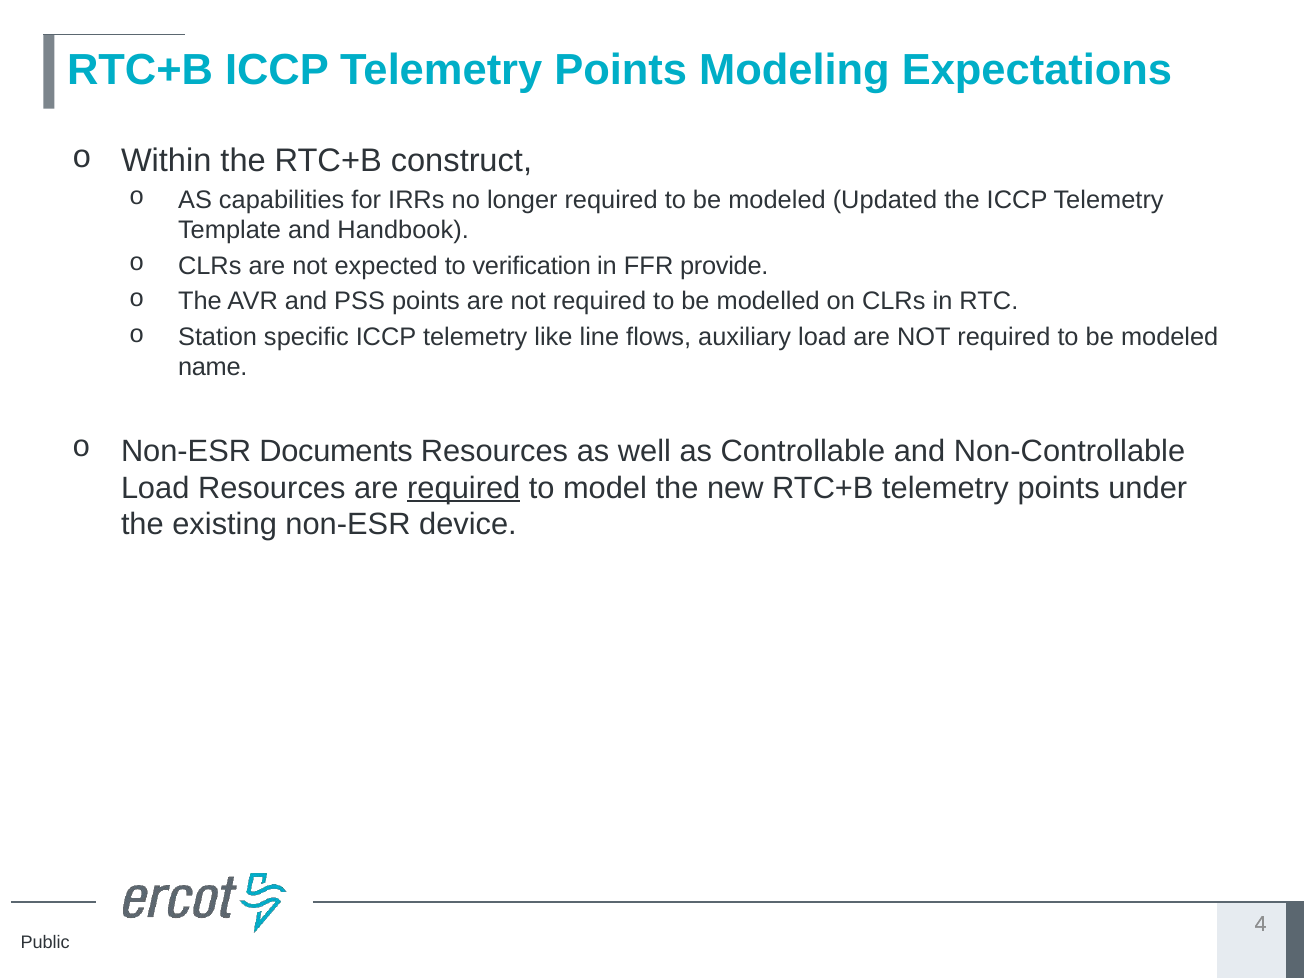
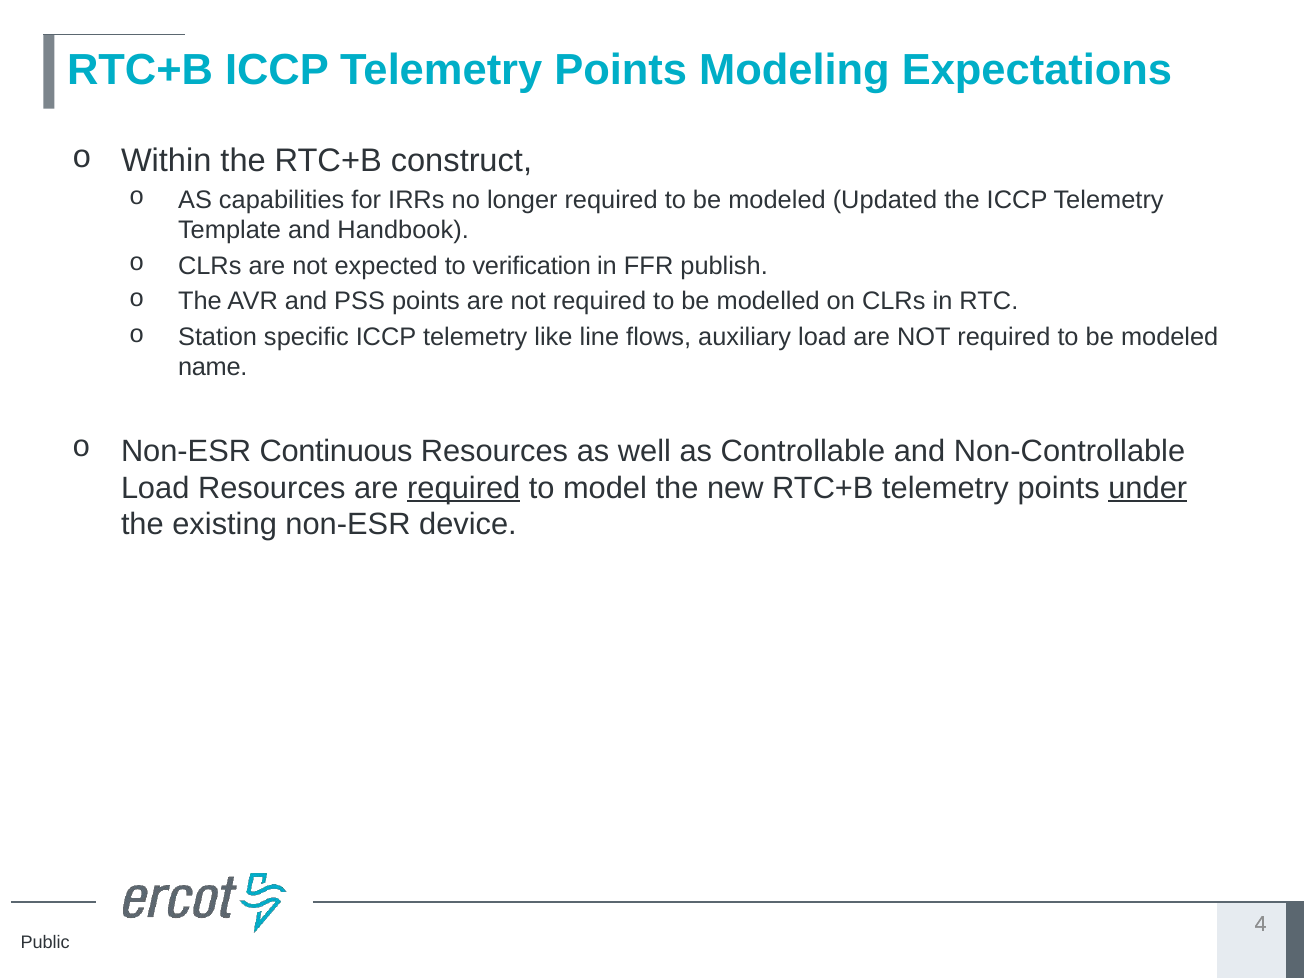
provide: provide -> publish
Documents: Documents -> Continuous
under underline: none -> present
